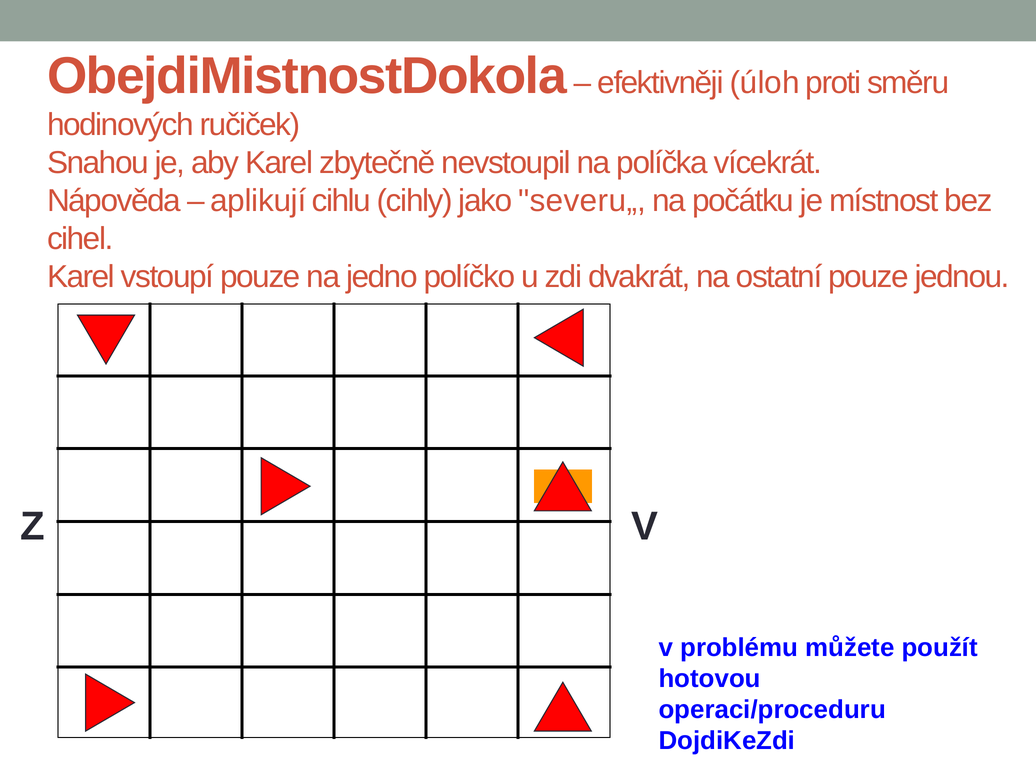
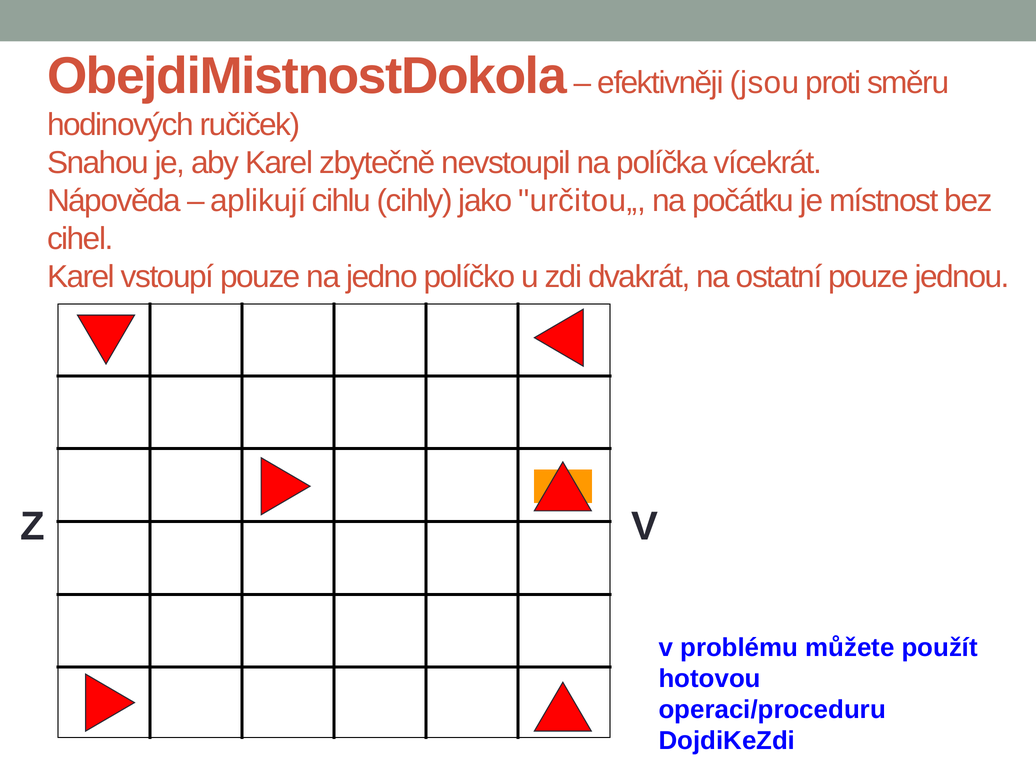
úloh: úloh -> jsou
severu„: severu„ -> určitou„
